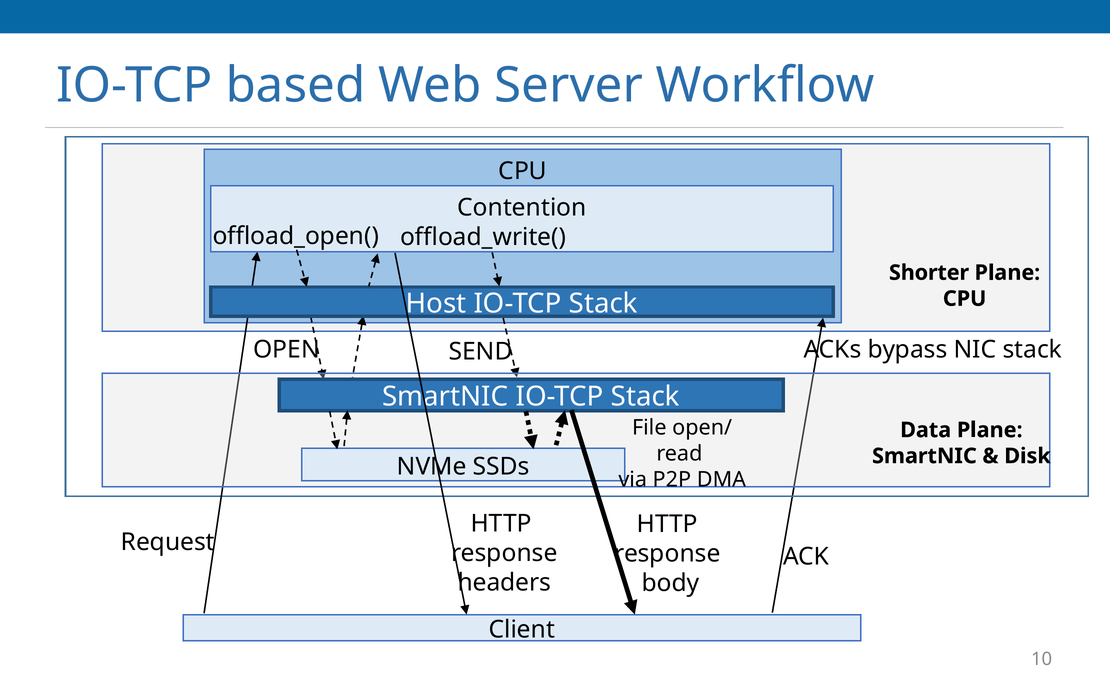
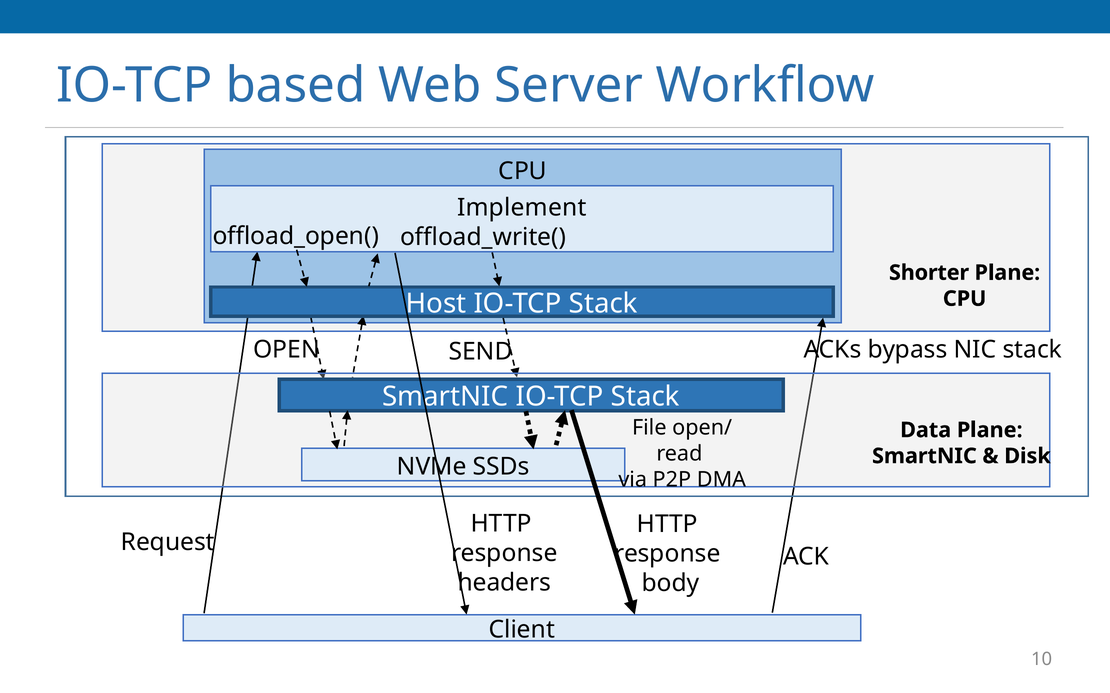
Contention: Contention -> Implement
